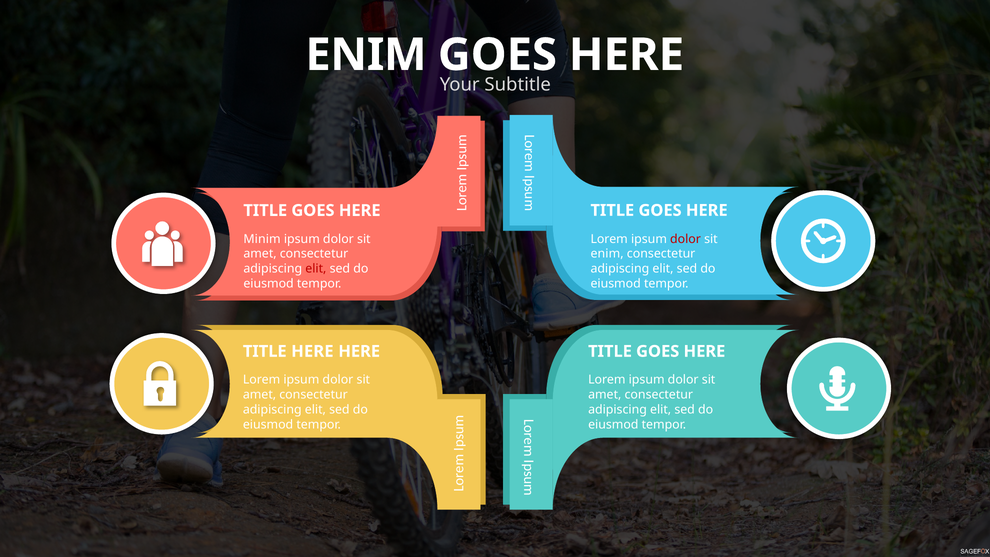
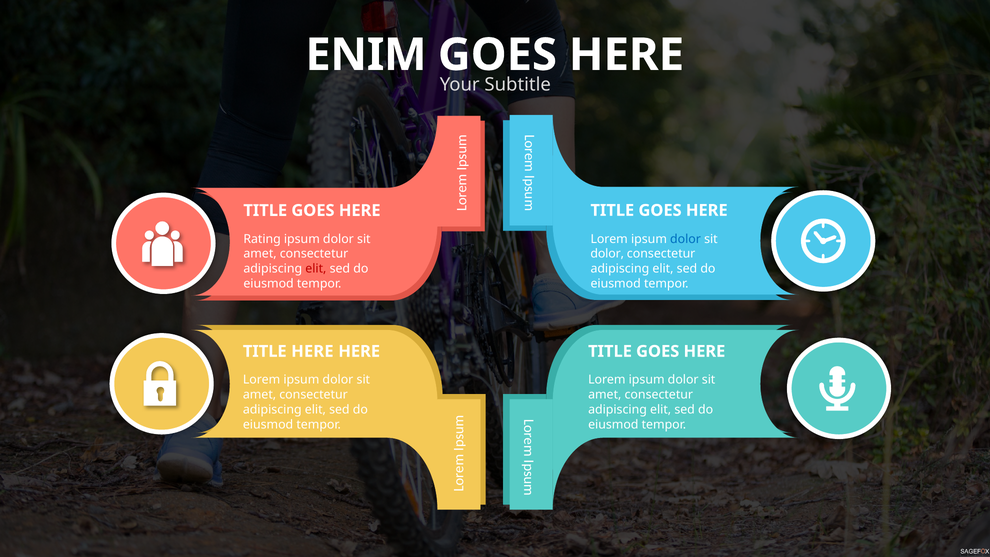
dolor at (685, 239) colour: red -> blue
Minim: Minim -> Rating
enim at (607, 254): enim -> dolor
